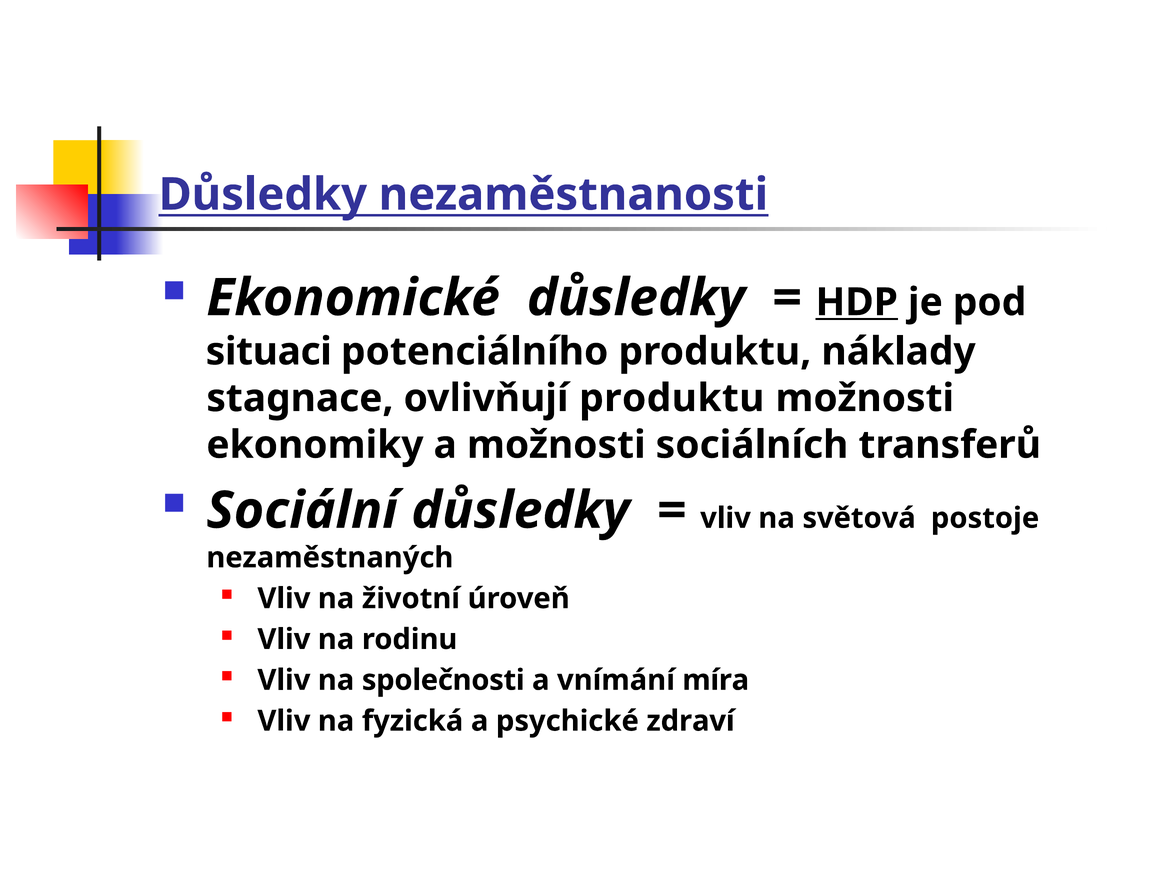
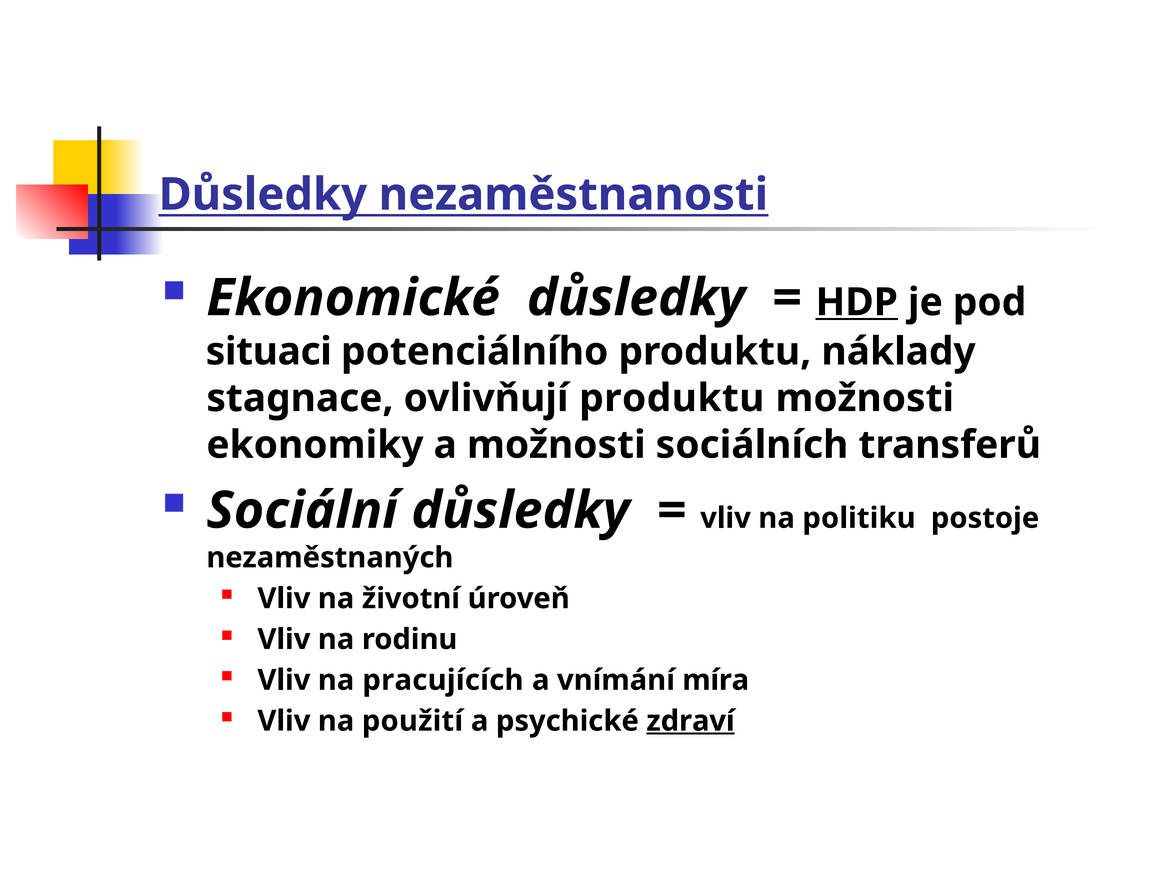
světová: světová -> politiku
společnosti: společnosti -> pracujících
fyzická: fyzická -> použití
zdraví underline: none -> present
